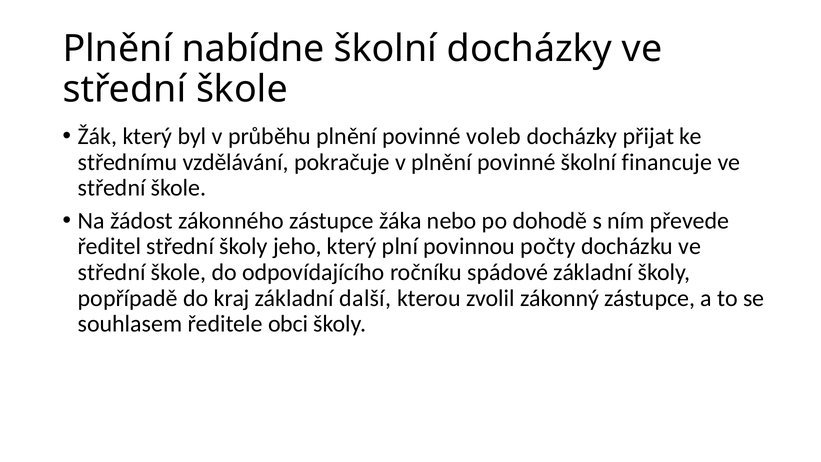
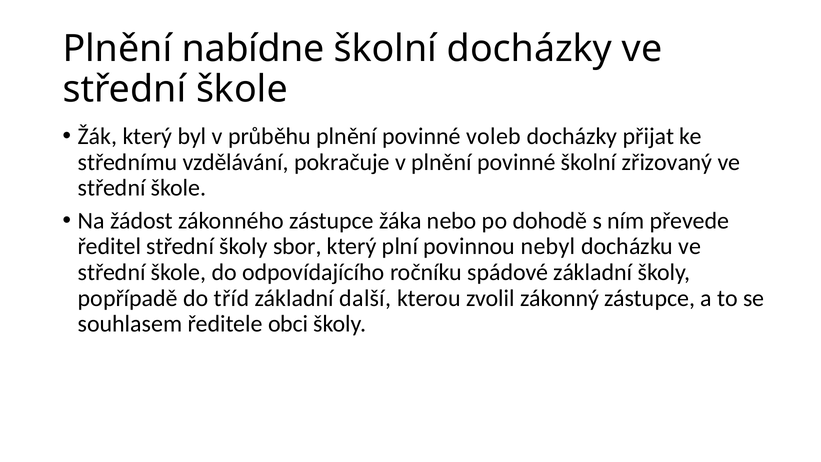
financuje: financuje -> zřizovaný
jeho: jeho -> sbor
počty: počty -> nebyl
kraj: kraj -> tříd
